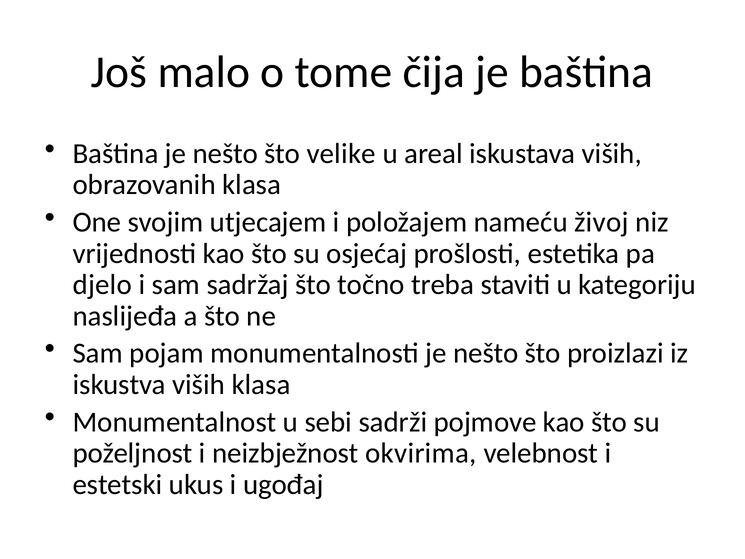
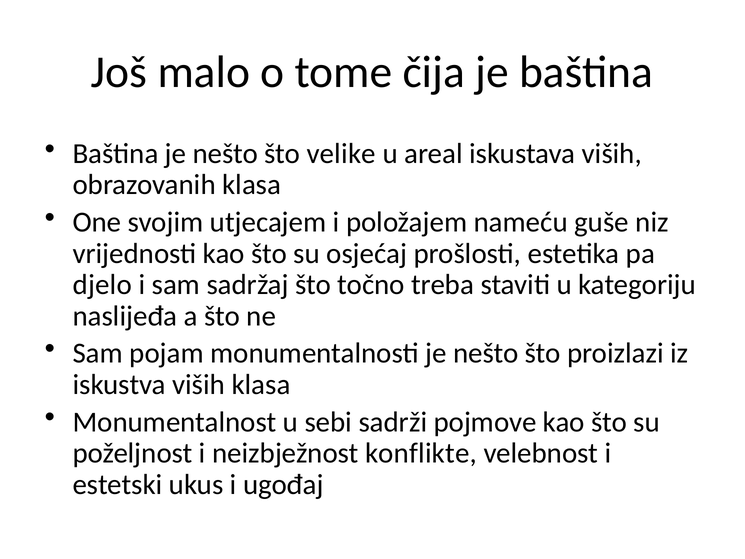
živoj: živoj -> guše
okvirima: okvirima -> konflikte
